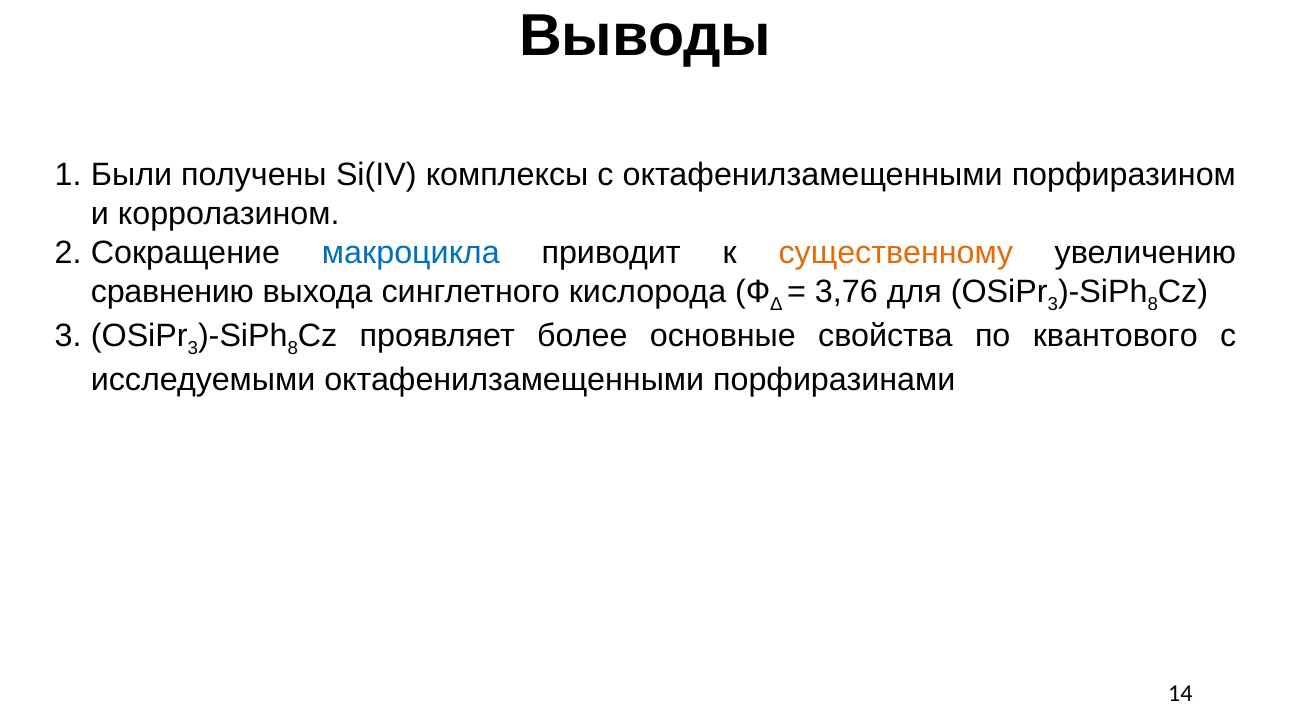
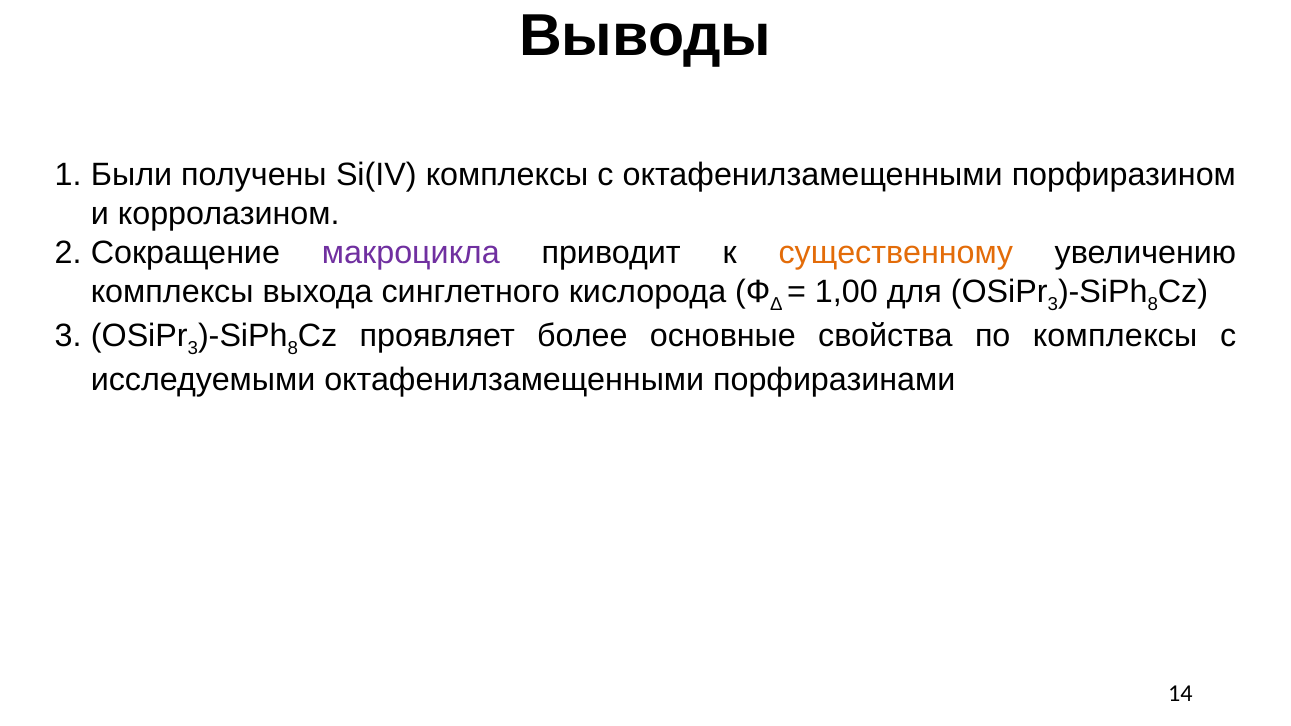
макроцикла colour: blue -> purple
сравнению at (172, 291): сравнению -> комплексы
3,76: 3,76 -> 1,00
по квантового: квантового -> комплексы
